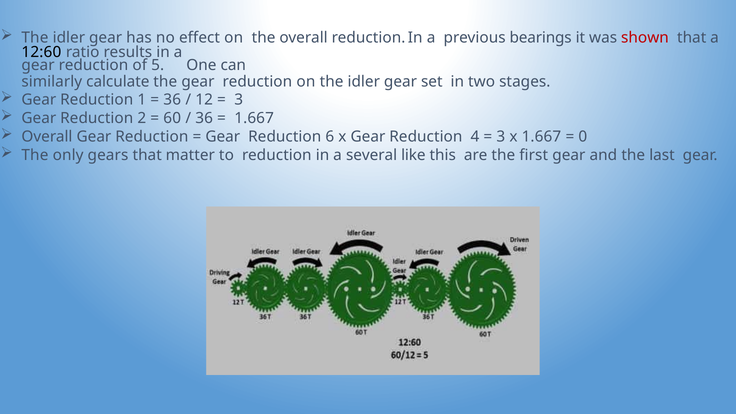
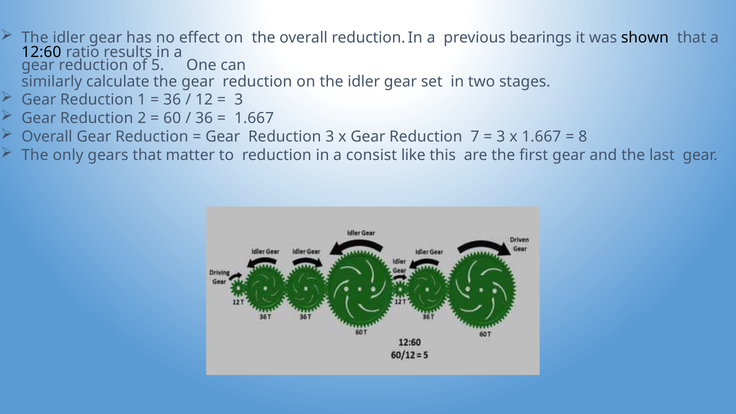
shown colour: red -> black
Reduction 6: 6 -> 3
4: 4 -> 7
0: 0 -> 8
several: several -> consist
